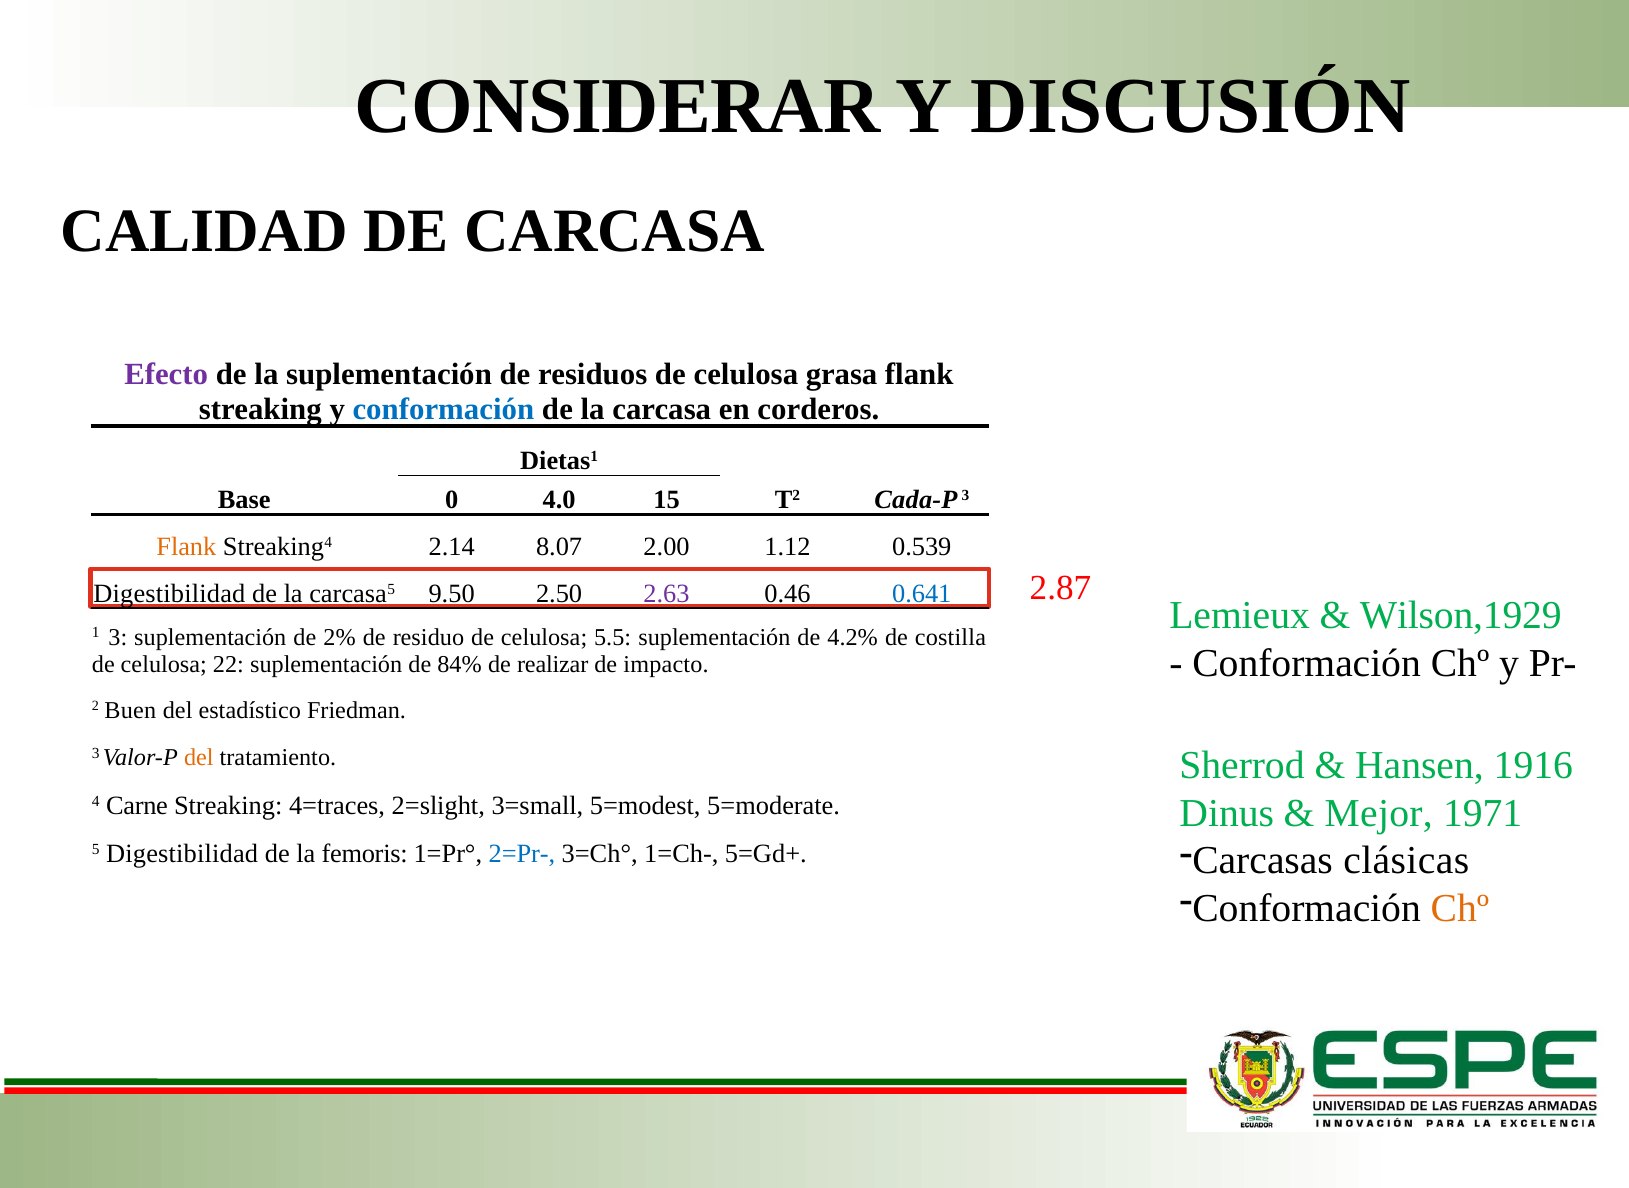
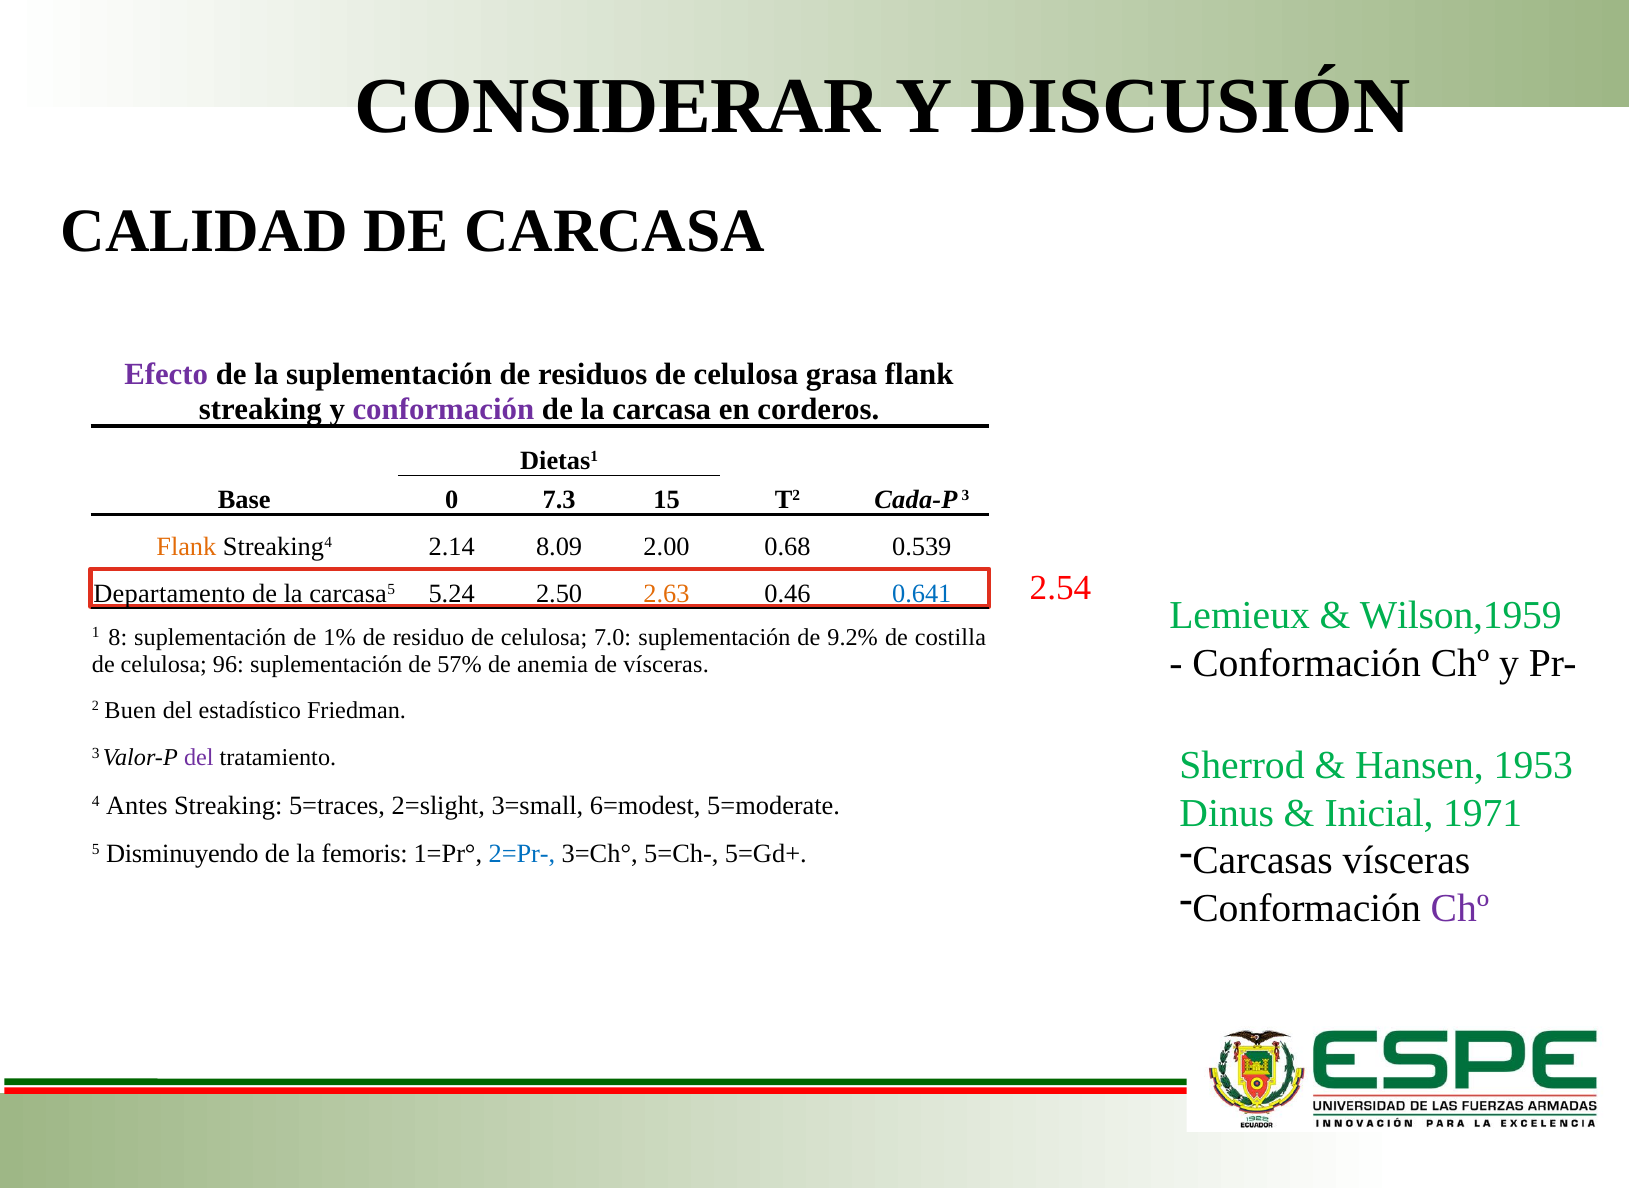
conformación at (443, 409) colour: blue -> purple
4.0: 4.0 -> 7.3
8.07: 8.07 -> 8.09
1.12: 1.12 -> 0.68
2.87: 2.87 -> 2.54
Digestibilidad at (169, 594): Digestibilidad -> Departamento
9.50: 9.50 -> 5.24
2.63 colour: purple -> orange
Wilson,1929: Wilson,1929 -> Wilson,1959
1 3: 3 -> 8
2%: 2% -> 1%
5.5: 5.5 -> 7.0
4.2%: 4.2% -> 9.2%
22: 22 -> 96
84%: 84% -> 57%
realizar: realizar -> anemia
de impacto: impacto -> vísceras
del at (199, 758) colour: orange -> purple
1916: 1916 -> 1953
Carne: Carne -> Antes
4=traces: 4=traces -> 5=traces
5=modest: 5=modest -> 6=modest
Mejor: Mejor -> Inicial
Carcasas clásicas: clásicas -> vísceras
5 Digestibilidad: Digestibilidad -> Disminuyendo
1=Ch-: 1=Ch- -> 5=Ch-
Chº at (1460, 909) colour: orange -> purple
